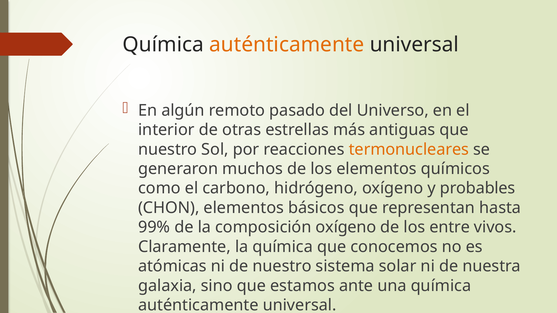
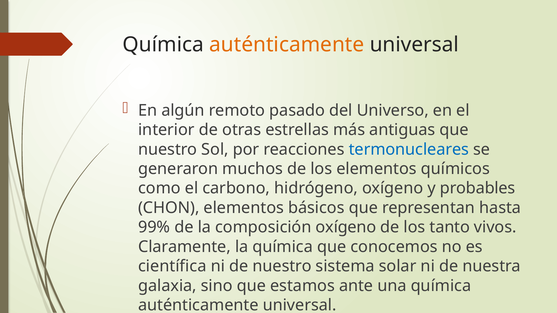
termonucleares colour: orange -> blue
entre: entre -> tanto
atómicas: atómicas -> científica
